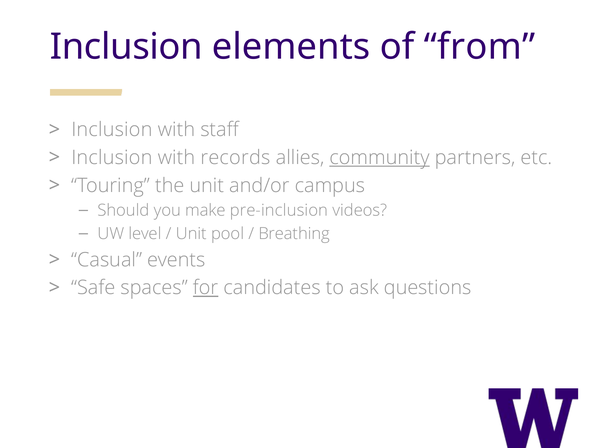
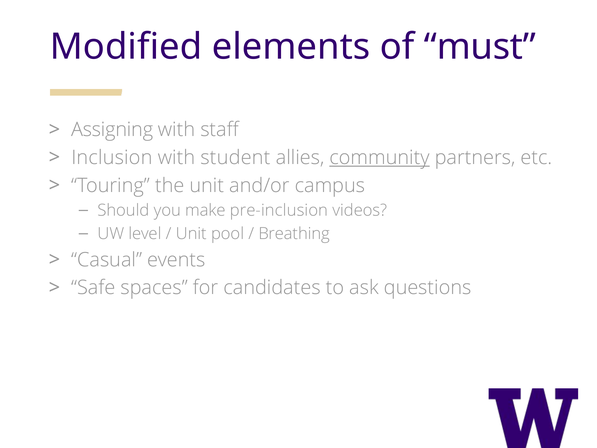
Inclusion at (126, 47): Inclusion -> Modified
from: from -> must
Inclusion at (112, 130): Inclusion -> Assigning
records: records -> student
for underline: present -> none
